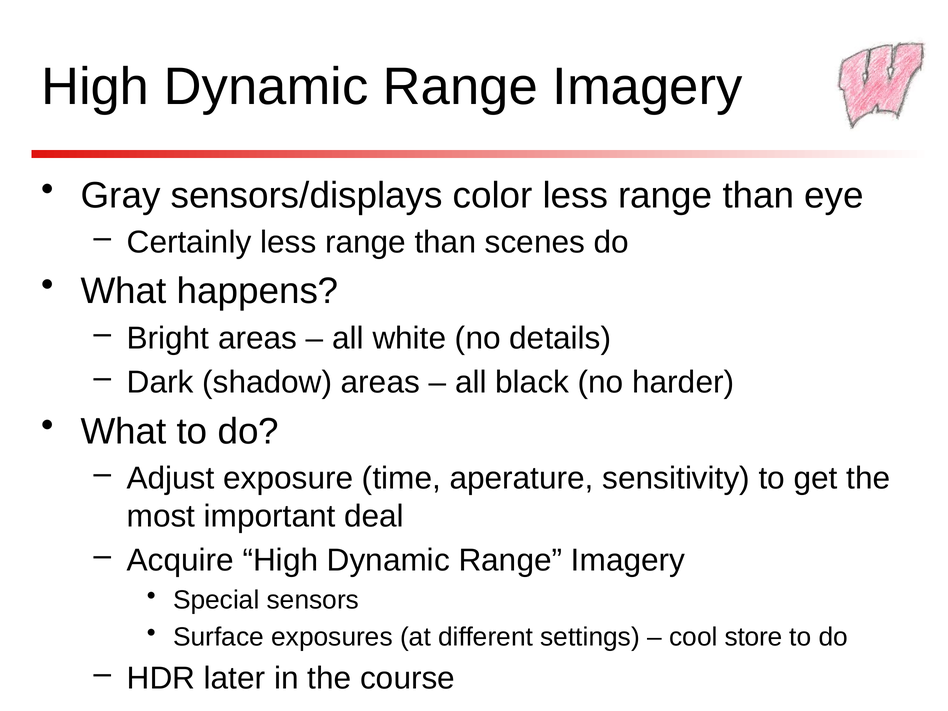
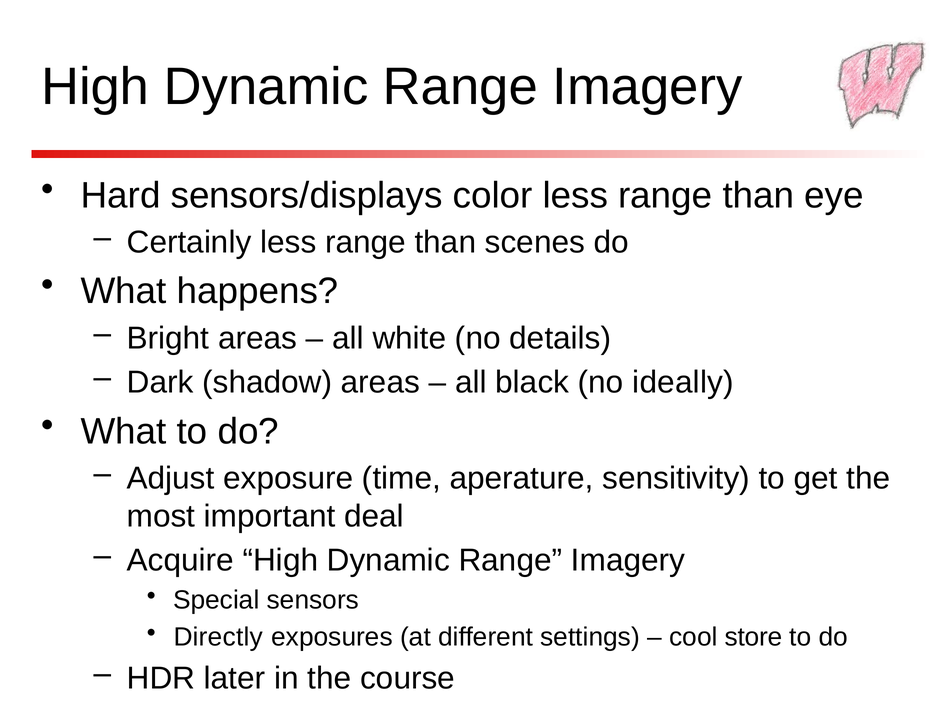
Gray: Gray -> Hard
harder: harder -> ideally
Surface: Surface -> Directly
